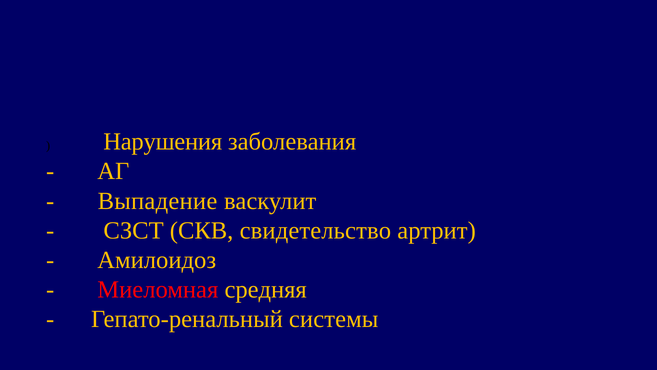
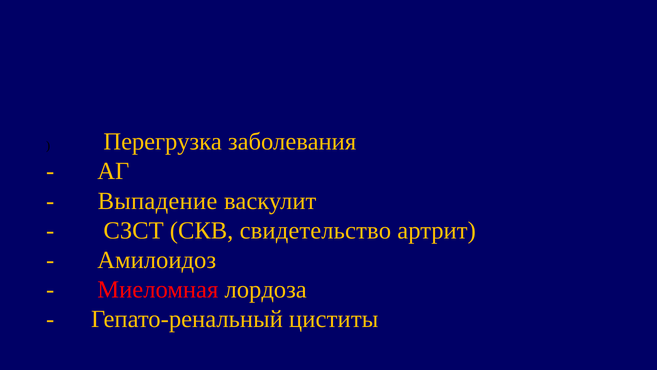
Нарушения: Нарушения -> Перегрузка
средняя: средняя -> лордоза
системы: системы -> циститы
